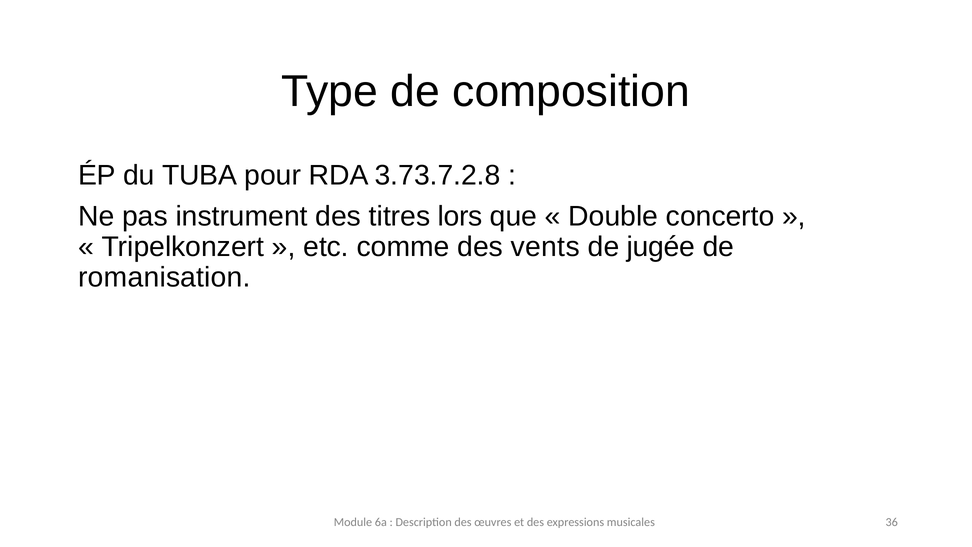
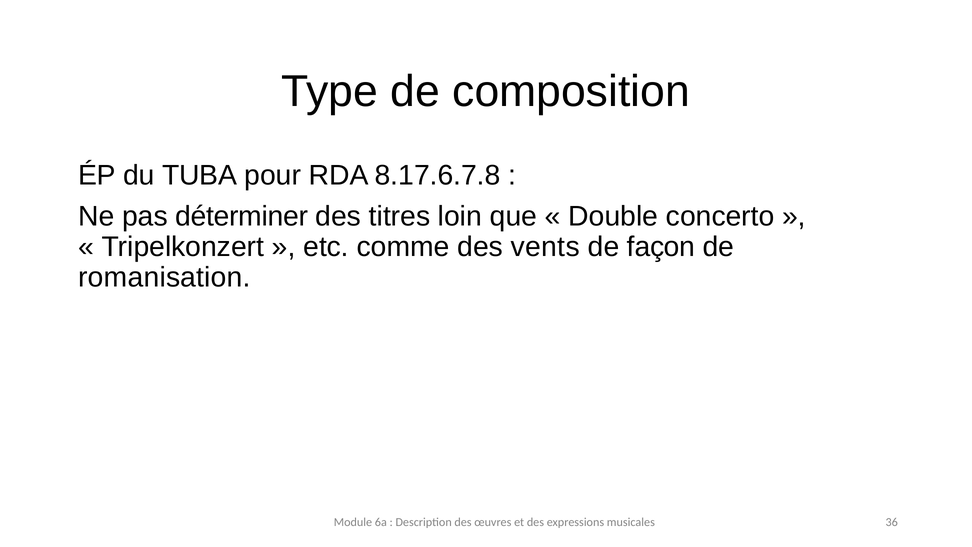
3.73.7.2.8: 3.73.7.2.8 -> 8.17.6.7.8
instrument: instrument -> déterminer
lors: lors -> loin
jugée: jugée -> façon
